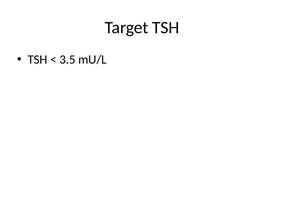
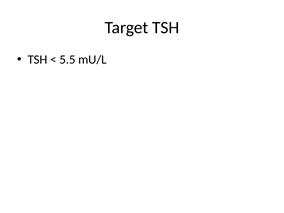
3.5: 3.5 -> 5.5
